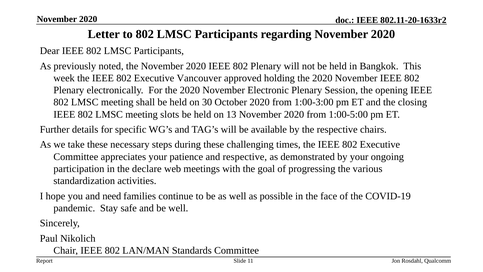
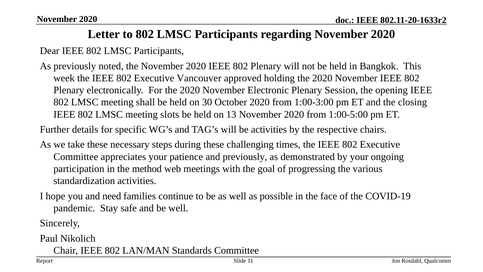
be available: available -> activities
and respective: respective -> previously
declare: declare -> method
